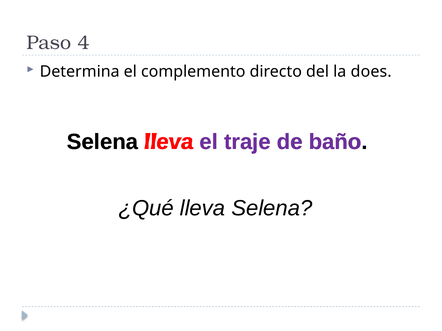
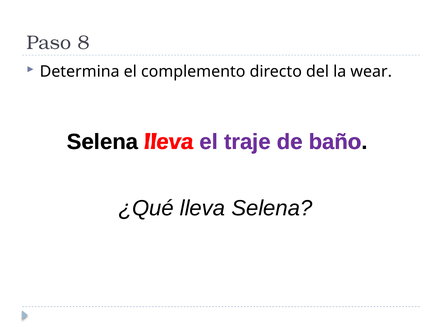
4: 4 -> 8
does: does -> wear
